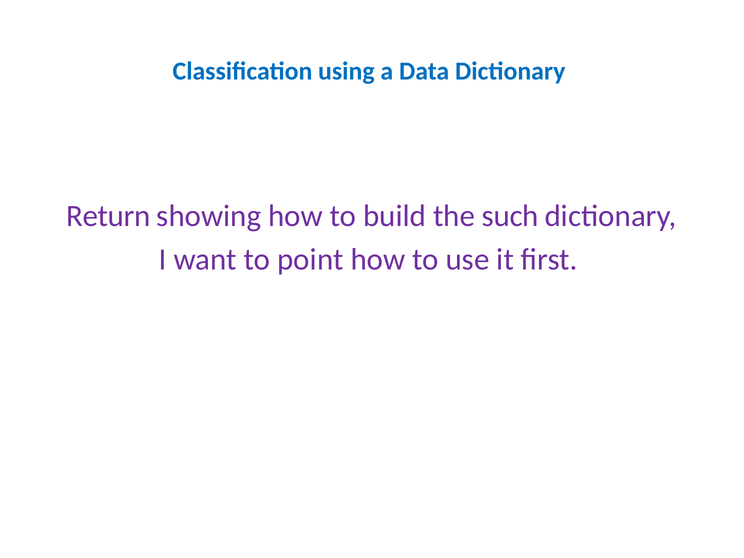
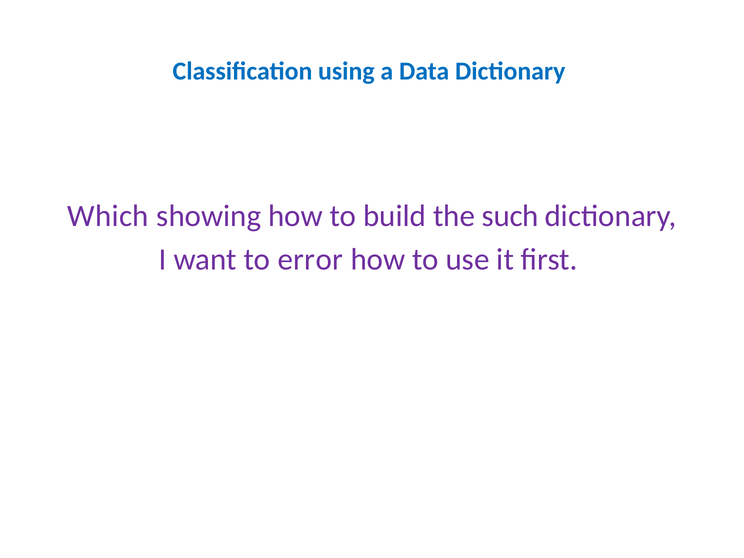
Return: Return -> Which
point: point -> error
